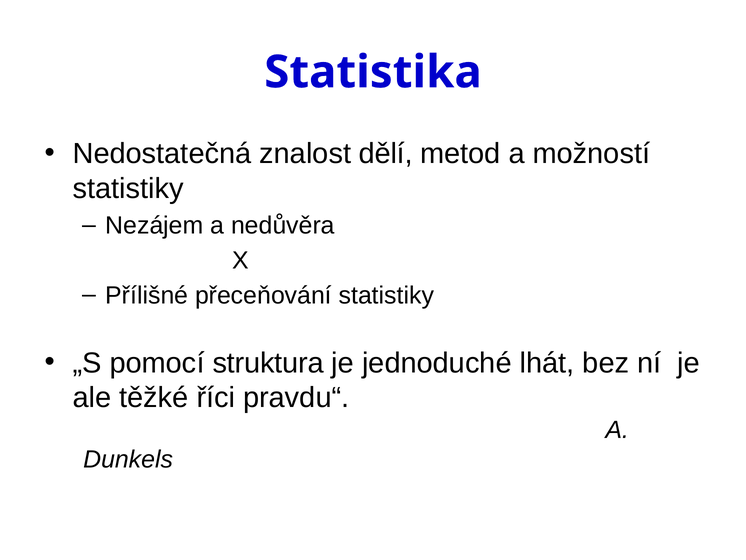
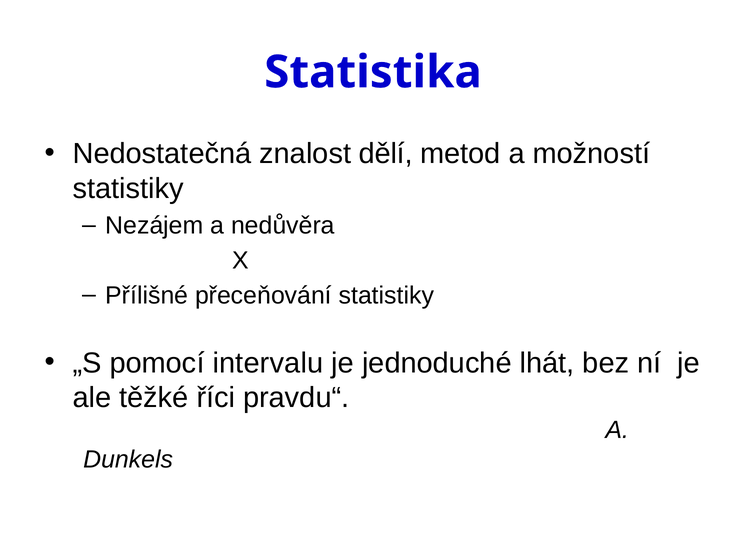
struktura: struktura -> intervalu
